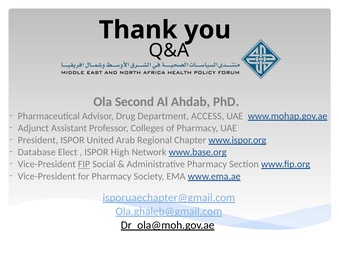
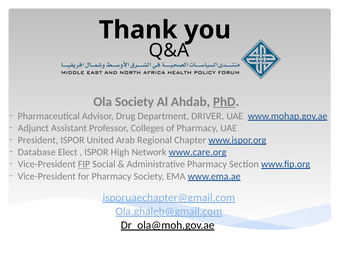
Ola Second: Second -> Society
PhD underline: none -> present
ACCESS: ACCESS -> DRIVER
www.base.org: www.base.org -> www.care.org
